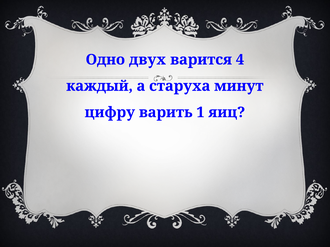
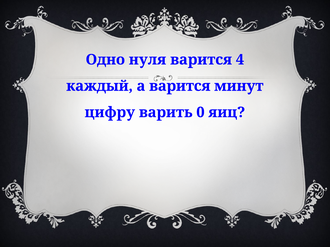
двух: двух -> нуля
а старуха: старуха -> варится
1: 1 -> 0
